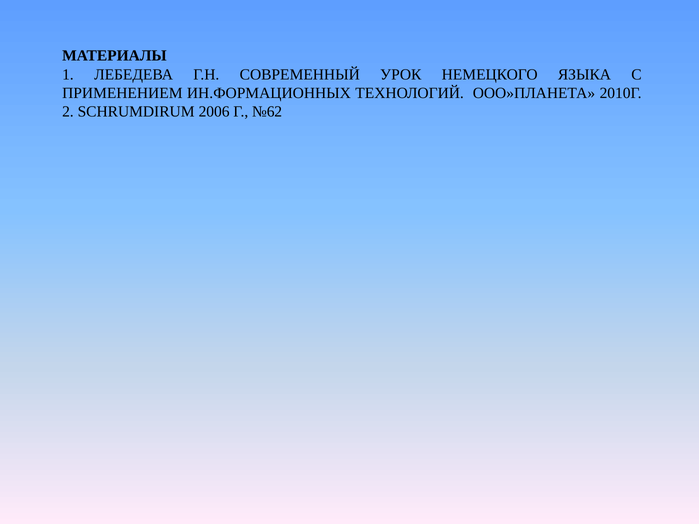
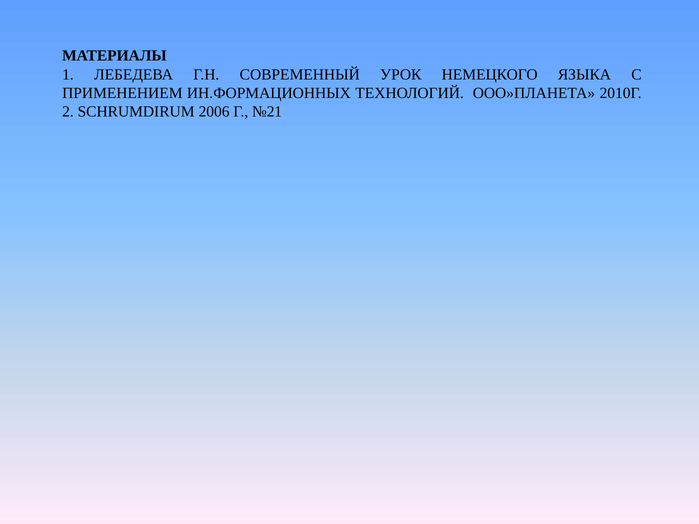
№62: №62 -> №21
